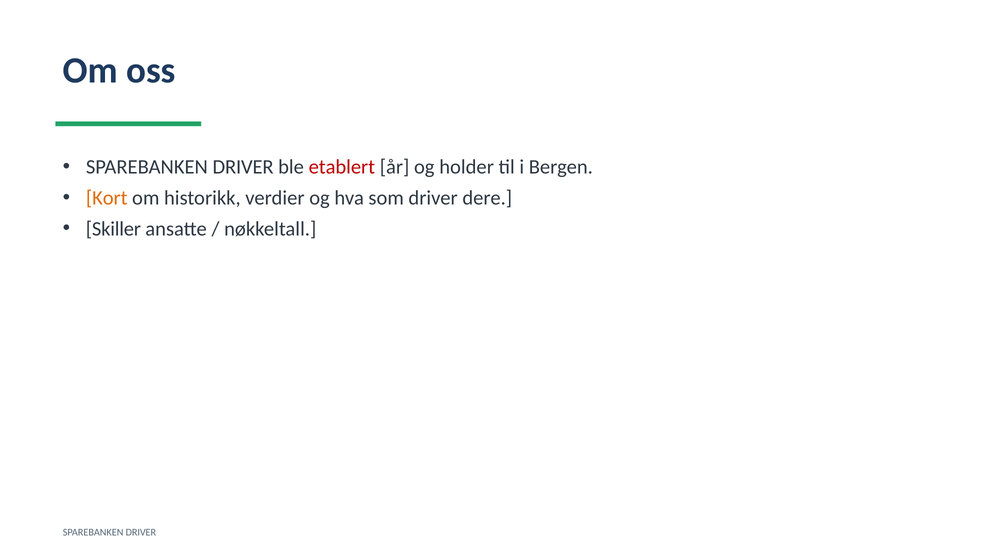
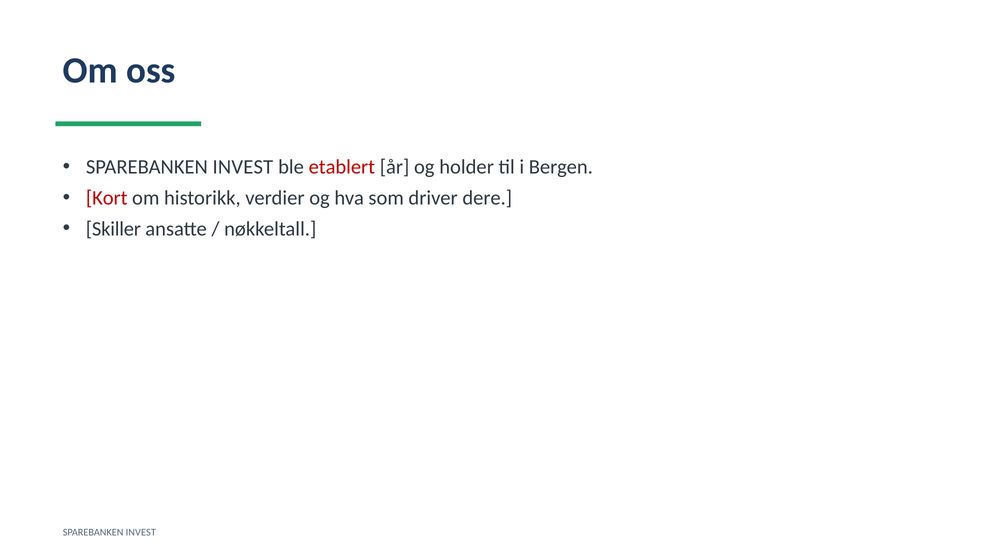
DRIVER at (243, 167): DRIVER -> INVEST
Kort colour: orange -> red
DRIVER at (141, 533): DRIVER -> INVEST
